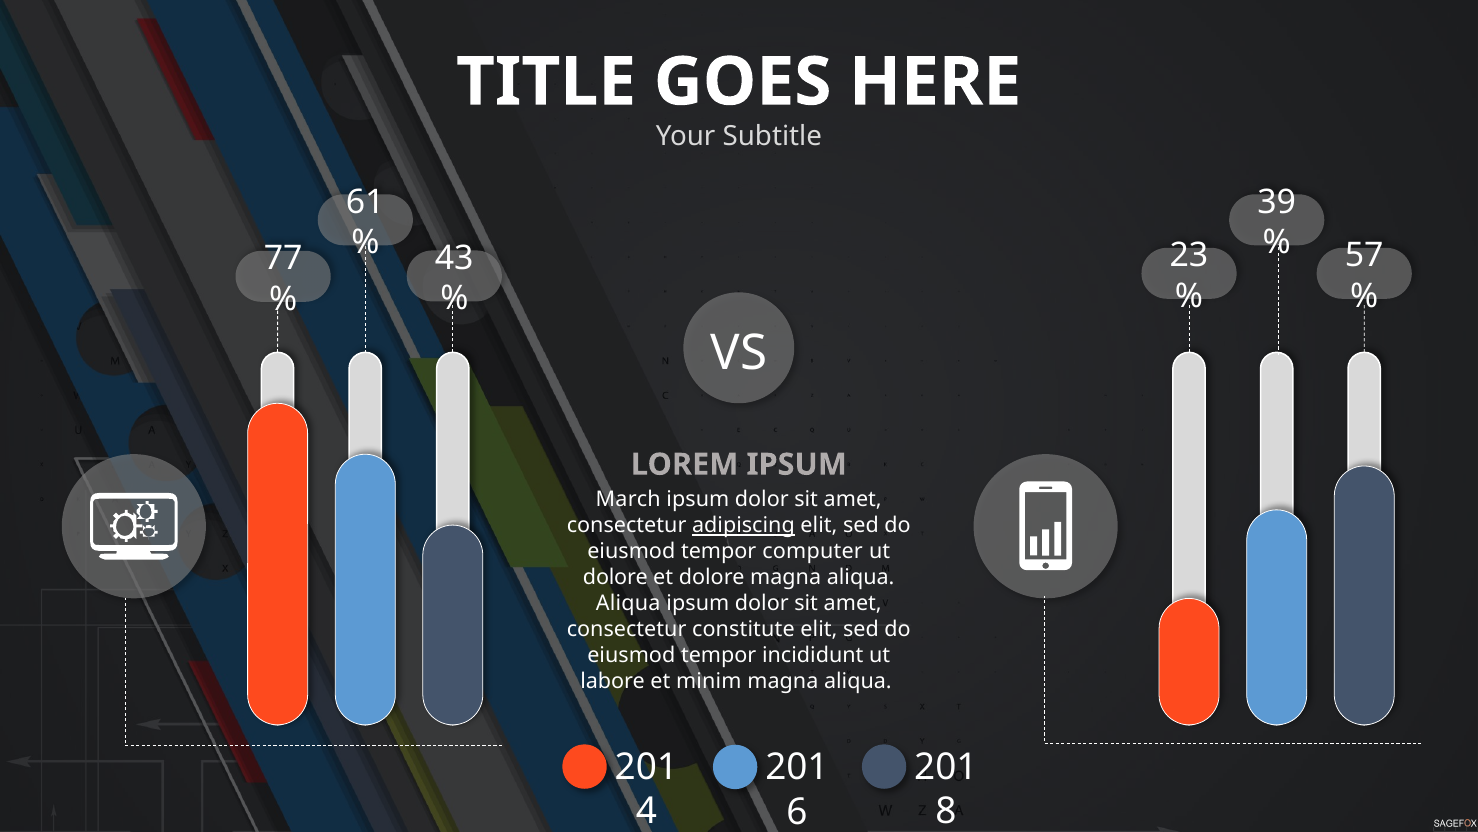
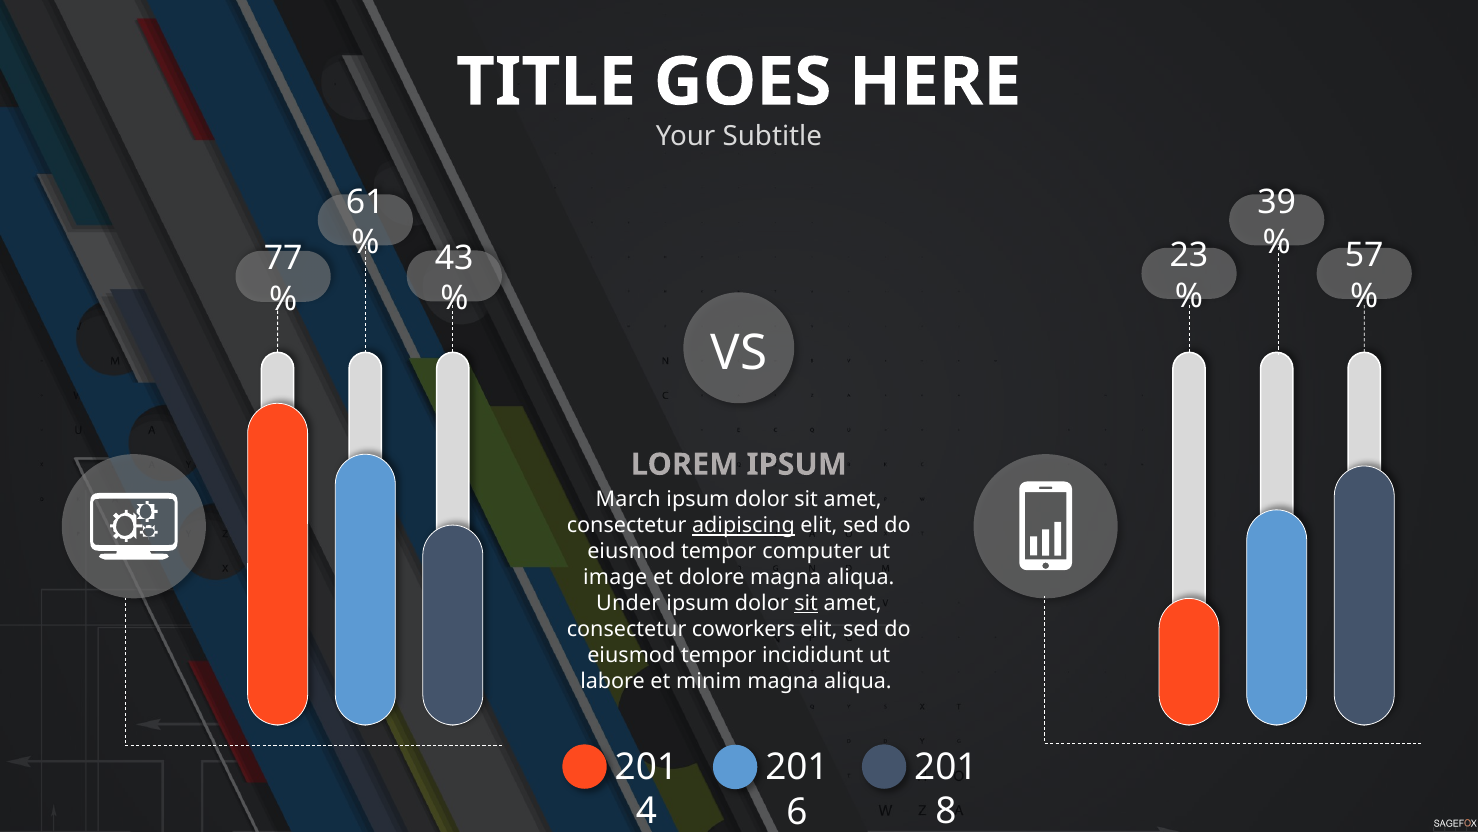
dolore at (615, 577): dolore -> image
Aliqua at (628, 603): Aliqua -> Under
sit at (806, 603) underline: none -> present
constitute: constitute -> coworkers
